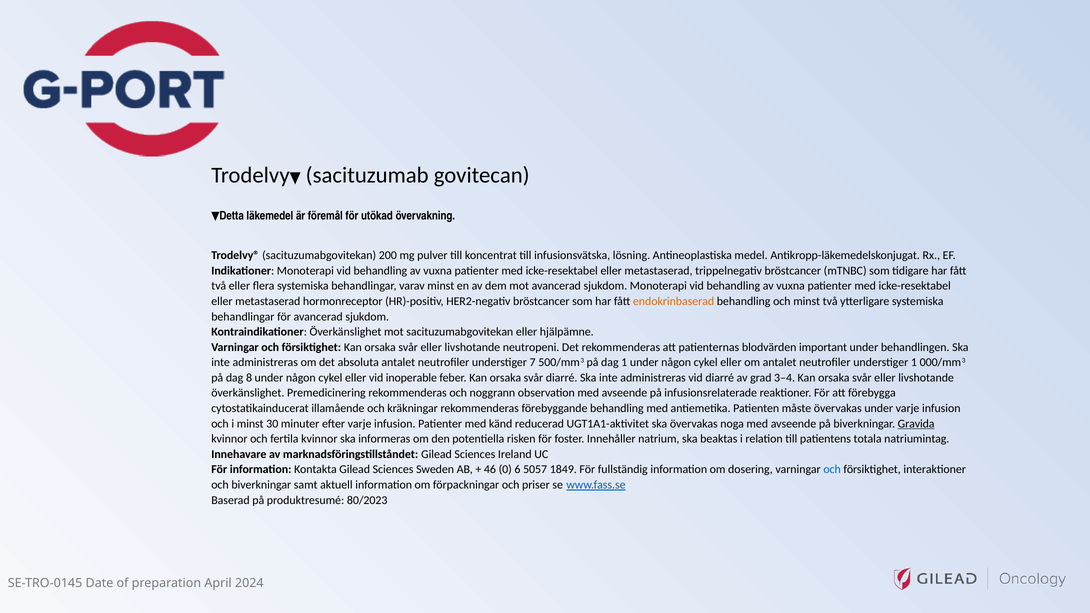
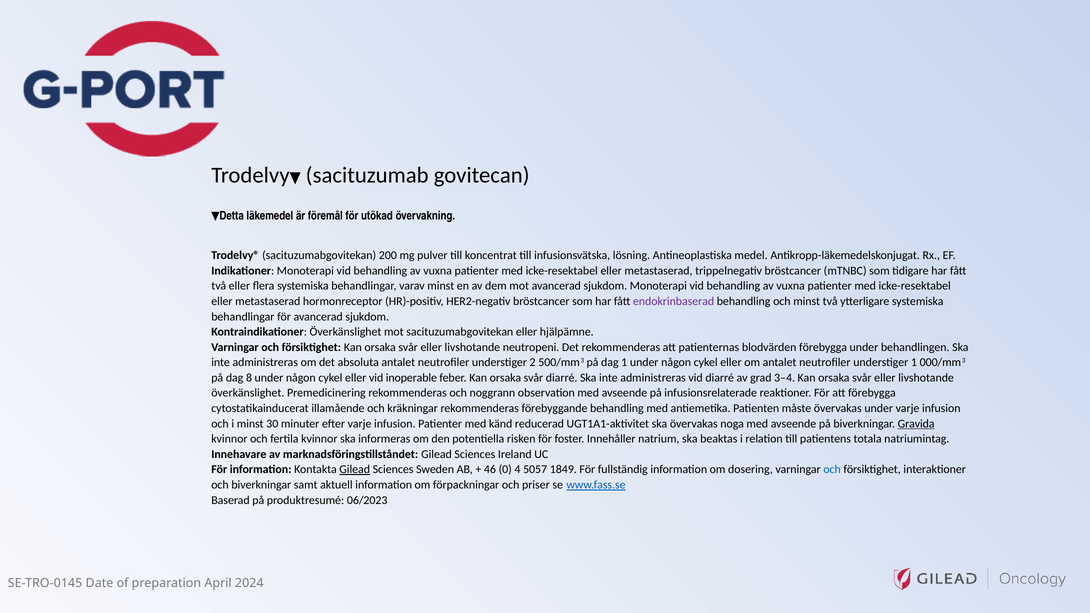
endokrinbaserad colour: orange -> purple
blodvärden important: important -> förebygga
7: 7 -> 2
Gilead at (355, 470) underline: none -> present
6: 6 -> 4
80/2023: 80/2023 -> 06/2023
